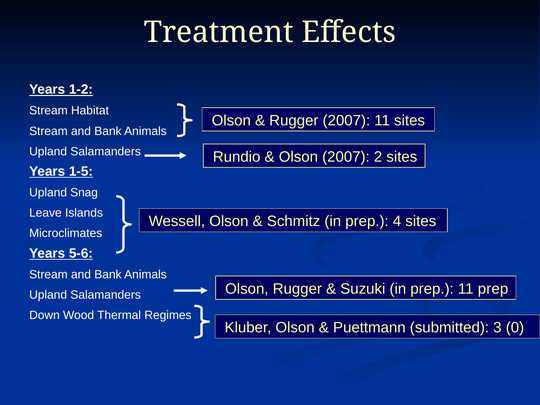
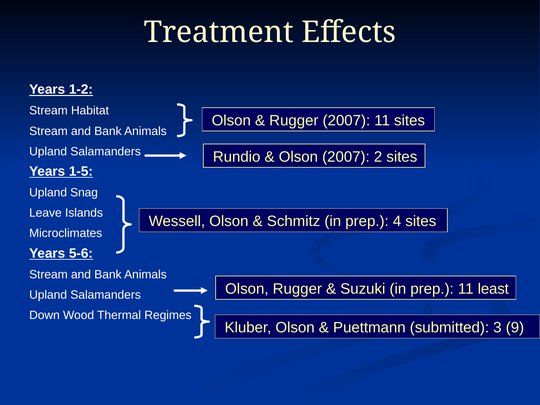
11 prep: prep -> least
0: 0 -> 9
